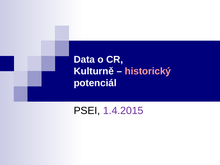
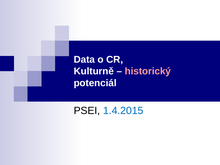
1.4.2015 colour: purple -> blue
